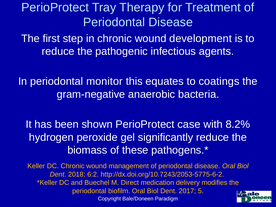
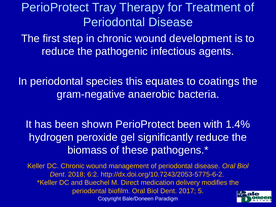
monitor: monitor -> species
PerioProtect case: case -> been
8.2%: 8.2% -> 1.4%
